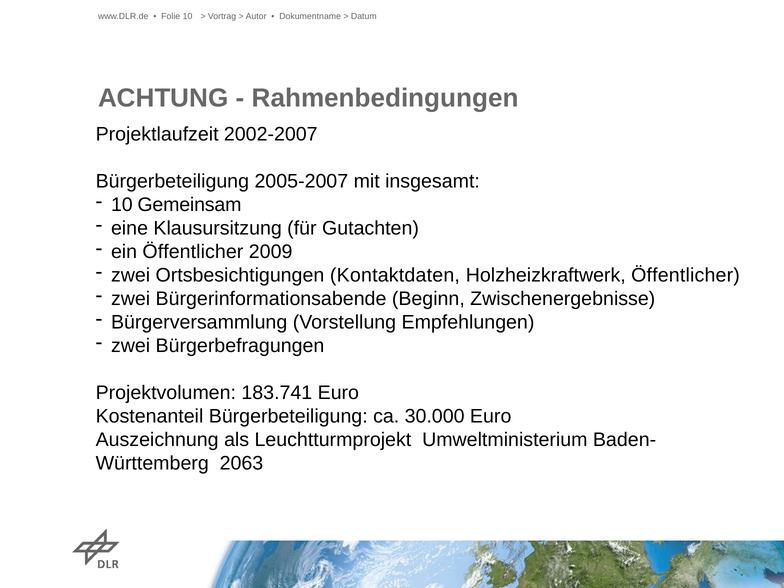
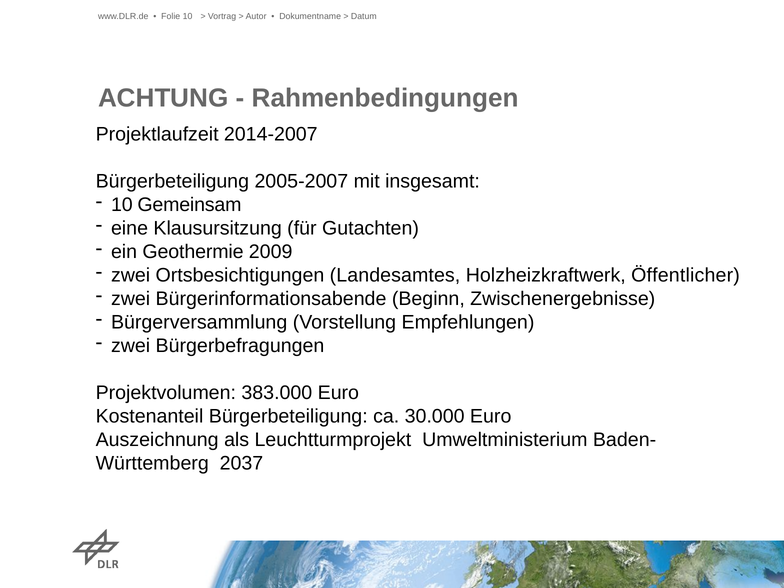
2002-2007: 2002-2007 -> 2014-2007
ein Öffentlicher: Öffentlicher -> Geothermie
Kontaktdaten: Kontaktdaten -> Landesamtes
183.741: 183.741 -> 383.000
2063: 2063 -> 2037
